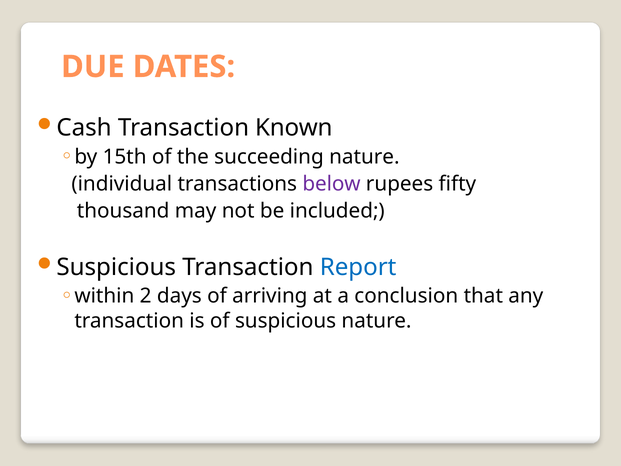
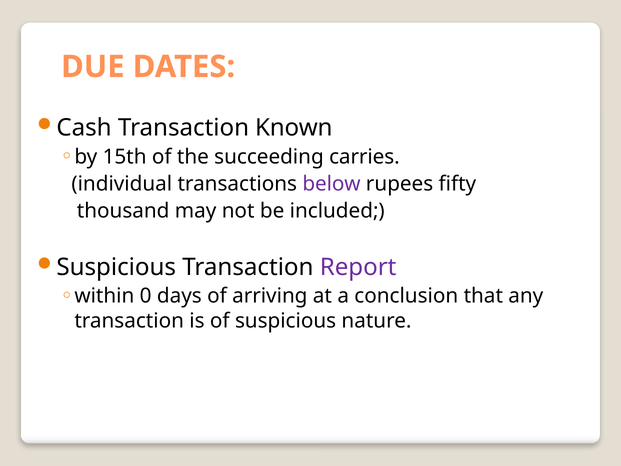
succeeding nature: nature -> carries
Report colour: blue -> purple
2: 2 -> 0
